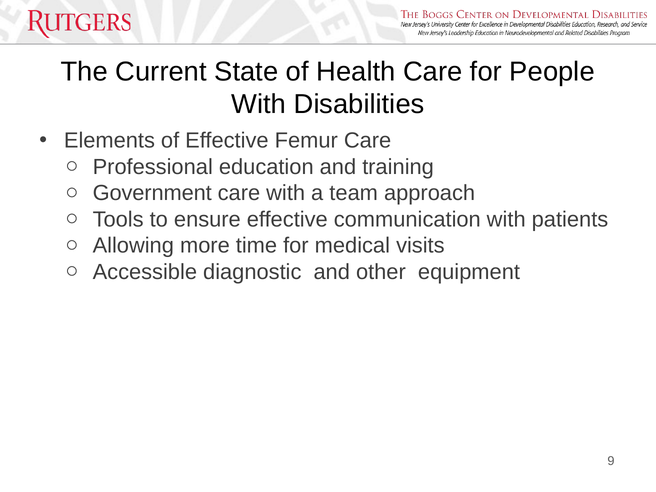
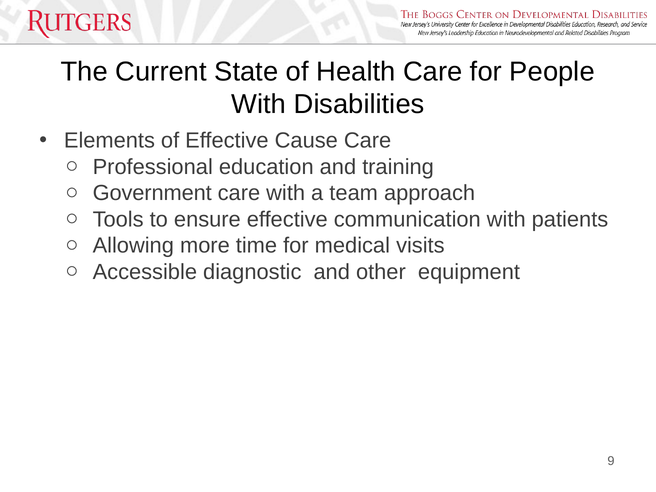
Femur: Femur -> Cause
